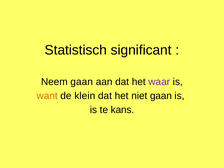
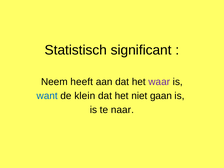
Neem gaan: gaan -> heeft
want colour: orange -> blue
kans: kans -> naar
